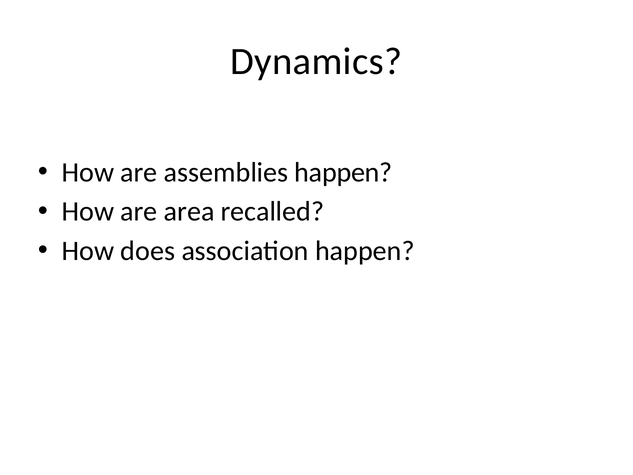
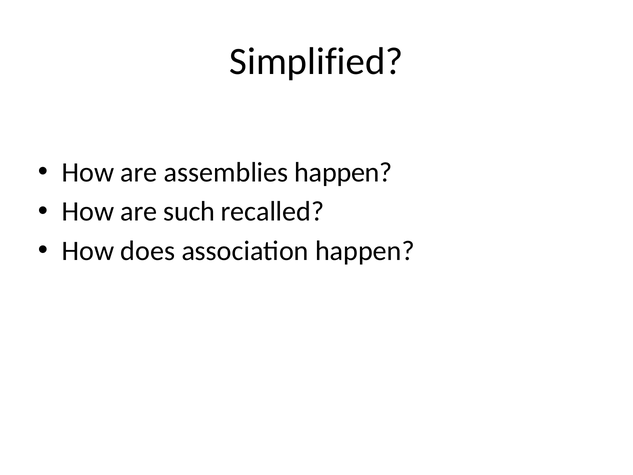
Dynamics: Dynamics -> Simplified
area: area -> such
